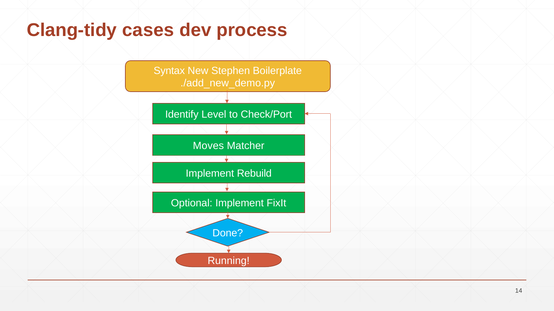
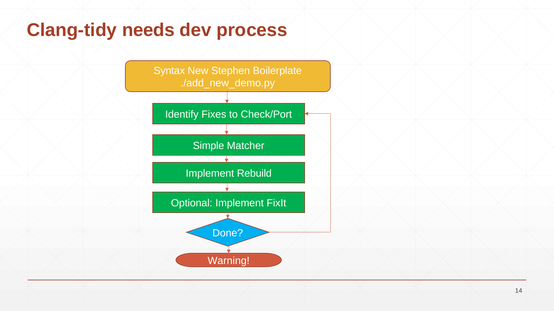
cases: cases -> needs
Level: Level -> Fixes
Moves: Moves -> Simple
Running: Running -> Warning
